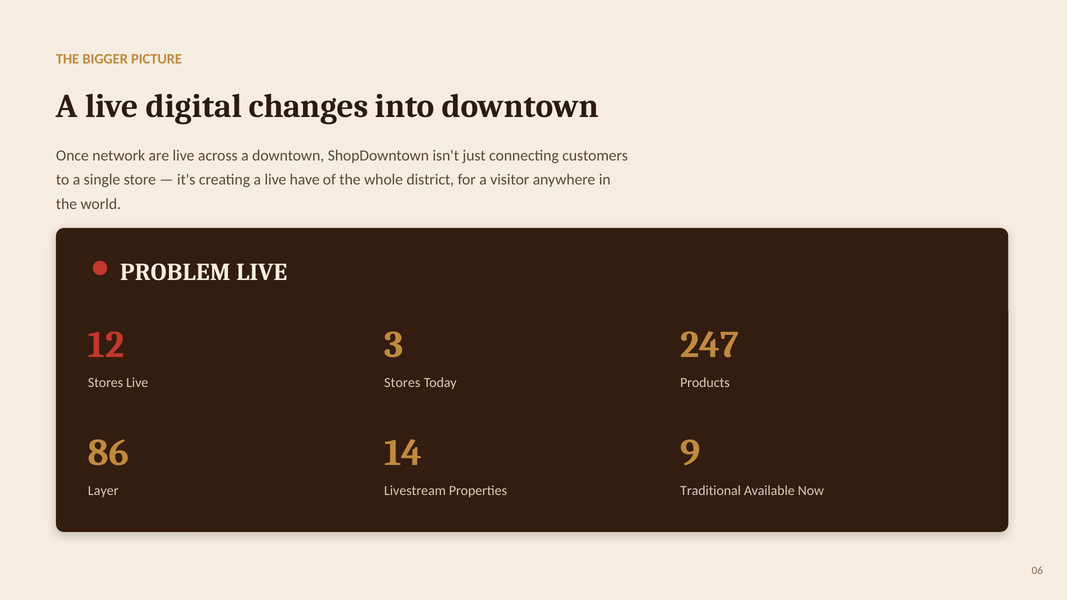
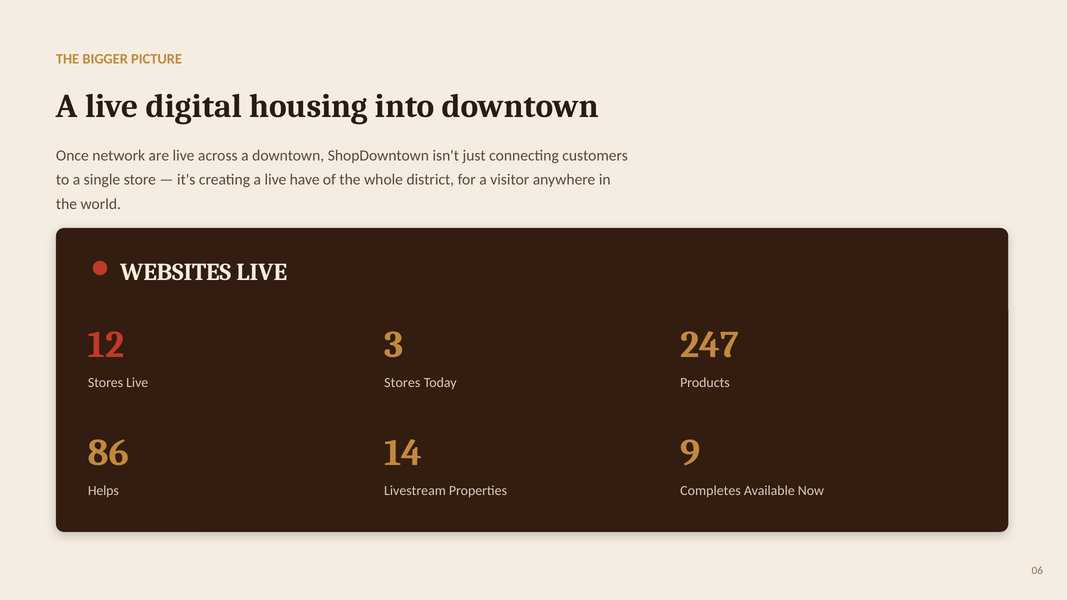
changes: changes -> housing
PROBLEM: PROBLEM -> WEBSITES
Layer: Layer -> Helps
Traditional: Traditional -> Completes
